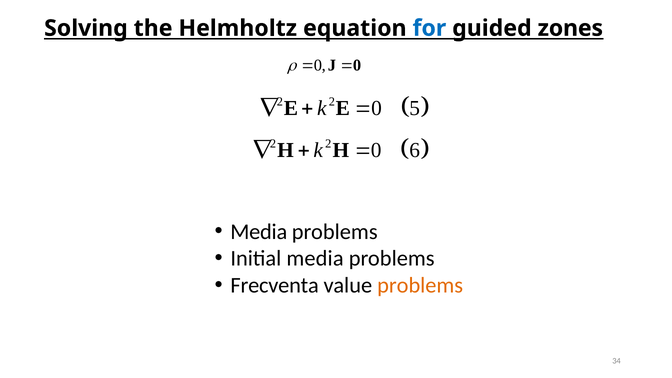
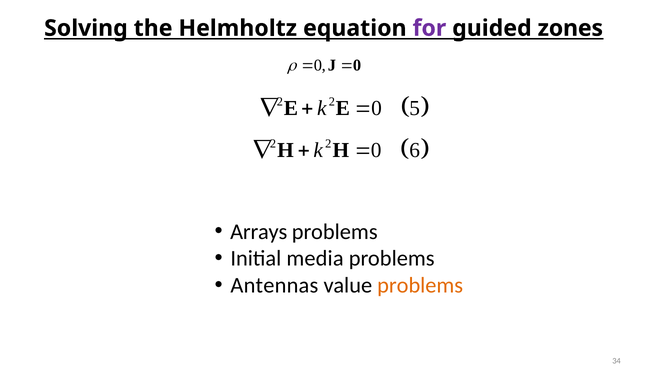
for colour: blue -> purple
Media at (259, 232): Media -> Arrays
Frecventa: Frecventa -> Antennas
